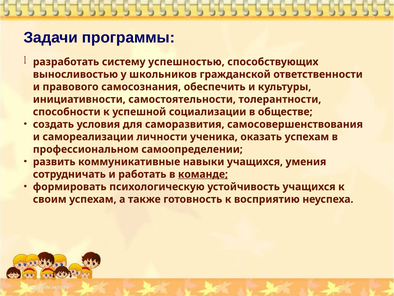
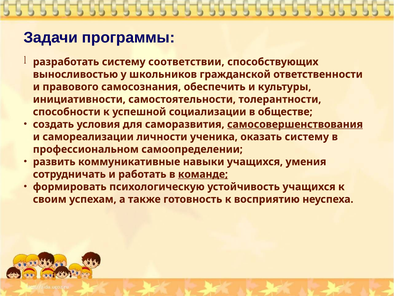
успешностью: успешностью -> соответствии
самосовершенствования underline: none -> present
оказать успехам: успехам -> систему
